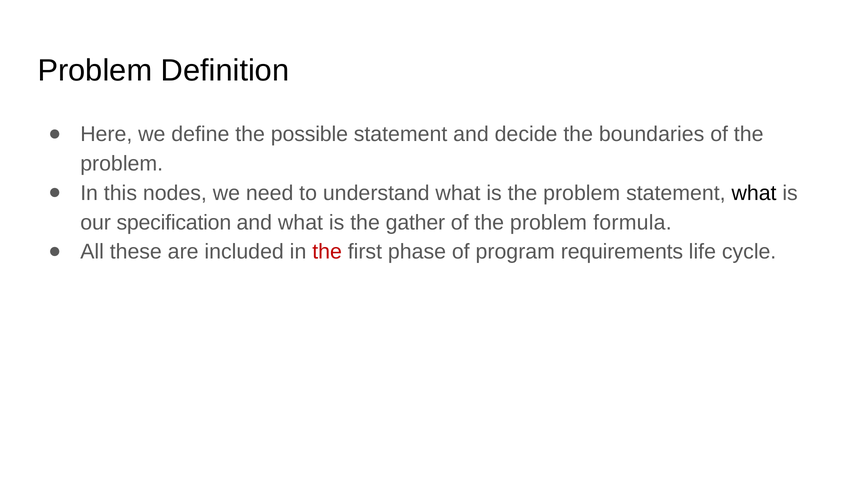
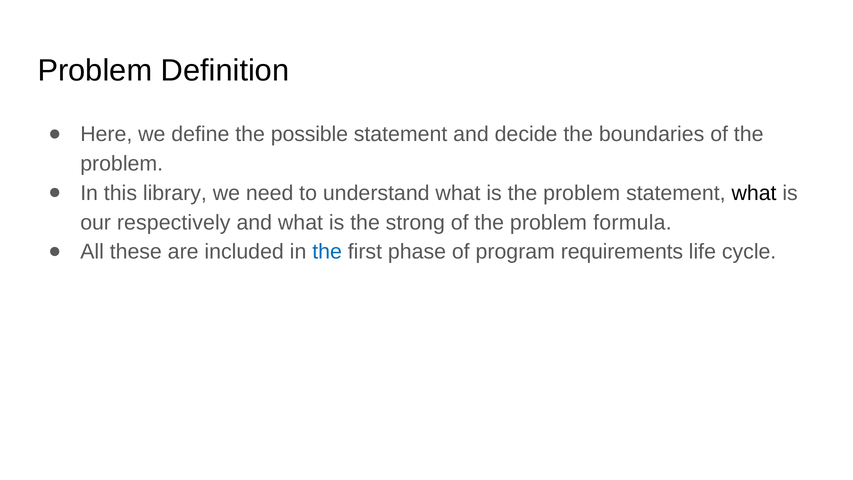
nodes: nodes -> library
specification: specification -> respectively
gather: gather -> strong
the at (327, 252) colour: red -> blue
